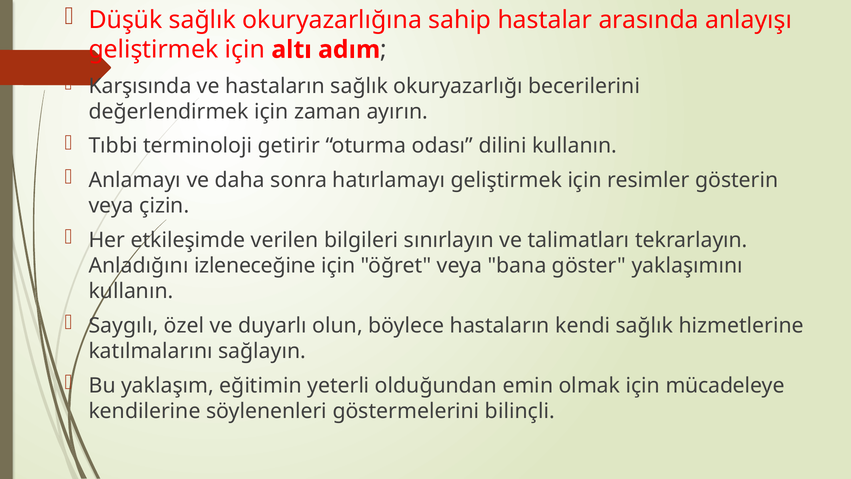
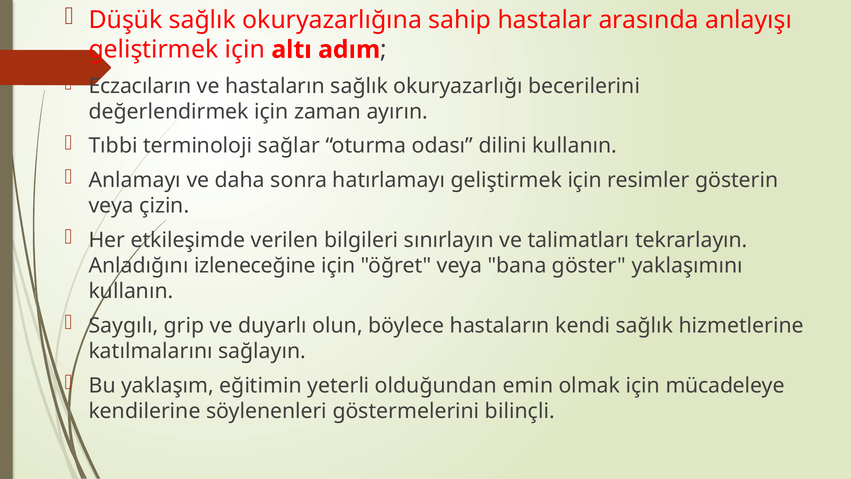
Karşısında: Karşısında -> Eczacıların
getirir: getirir -> sağlar
özel: özel -> grip
